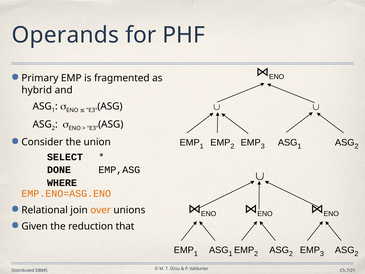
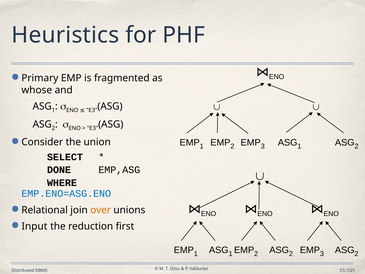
Operands: Operands -> Heuristics
hybrid: hybrid -> whose
EMP.ENO=ASG.ENO colour: orange -> blue
Given: Given -> Input
that: that -> first
